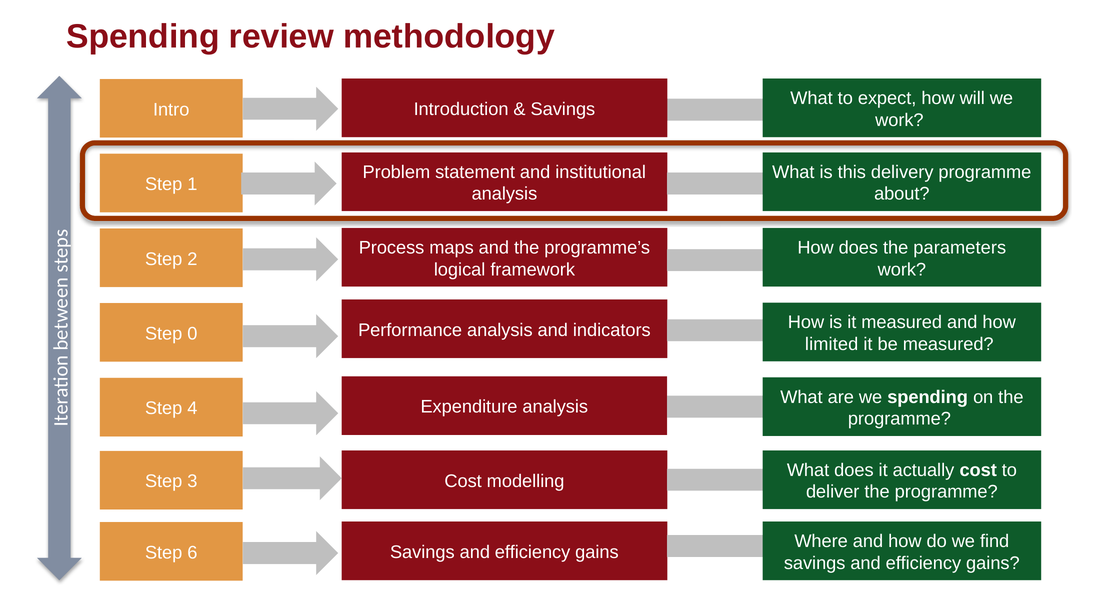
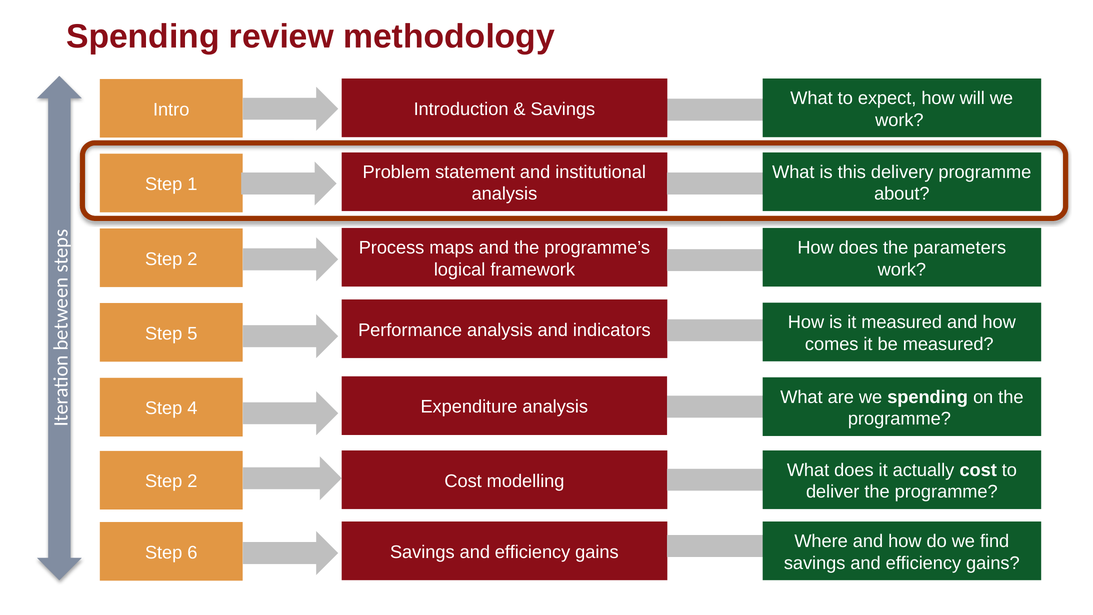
0: 0 -> 5
limited: limited -> comes
3 at (192, 481): 3 -> 2
